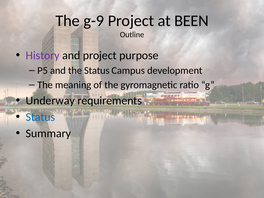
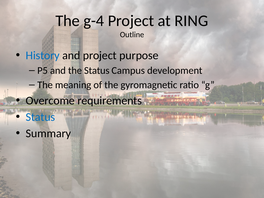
g-9: g-9 -> g-4
BEEN: BEEN -> RING
History colour: purple -> blue
Underway: Underway -> Overcome
